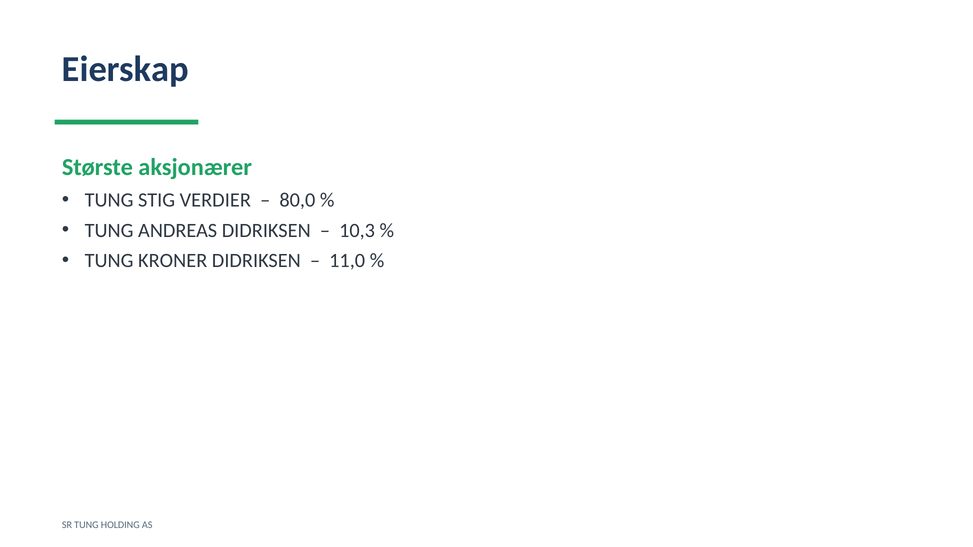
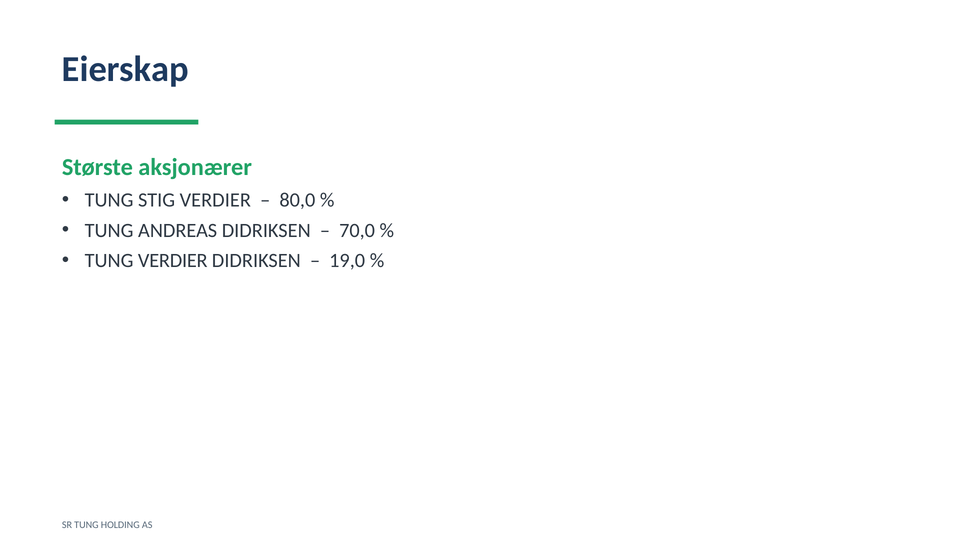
10,3: 10,3 -> 70,0
TUNG KRONER: KRONER -> VERDIER
11,0: 11,0 -> 19,0
